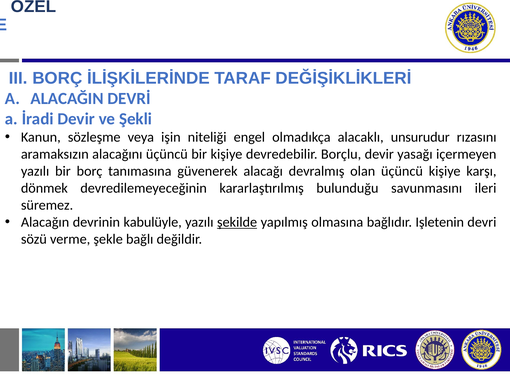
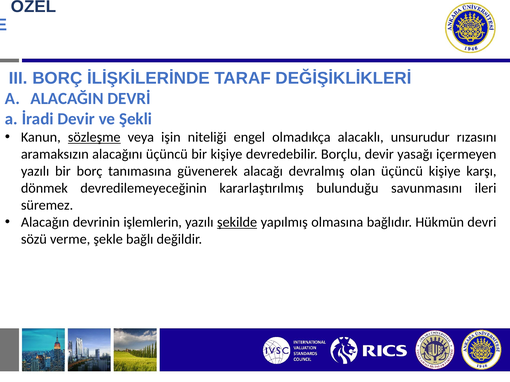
sözleşme underline: none -> present
kabulüyle: kabulüyle -> işlemlerin
Işletenin: Işletenin -> Hükmün
